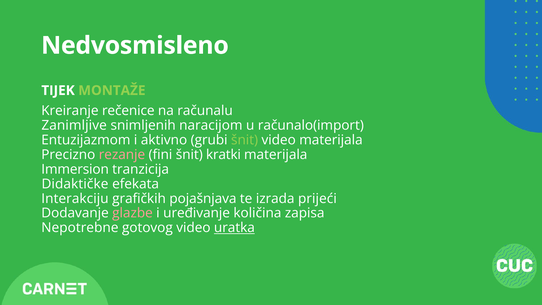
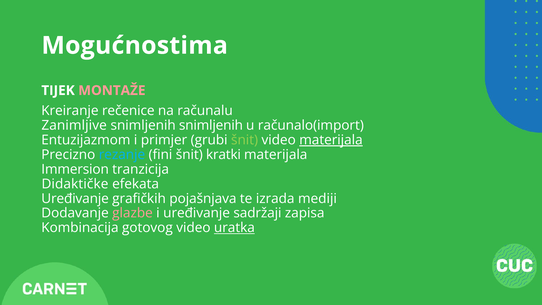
Nedvosmisleno: Nedvosmisleno -> Mogućnostima
MONTAŽE colour: light green -> pink
snimljenih naracijom: naracijom -> snimljenih
aktivno: aktivno -> primjer
materijala at (331, 140) underline: none -> present
rezanje colour: pink -> light blue
Interakciju at (75, 198): Interakciju -> Uređivanje
prijeći: prijeći -> mediji
količina: količina -> sadržaji
Nepotrebne: Nepotrebne -> Kombinacija
